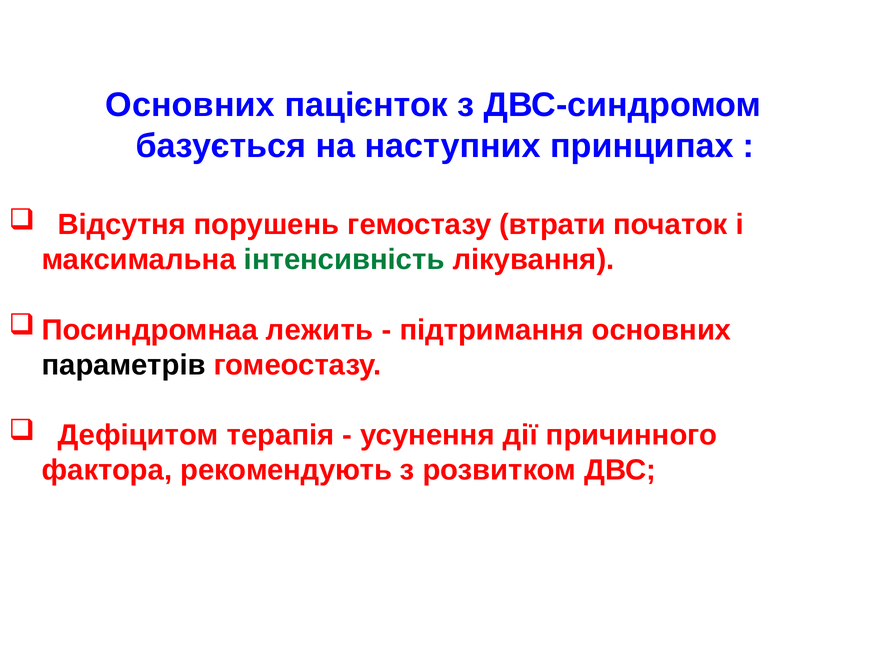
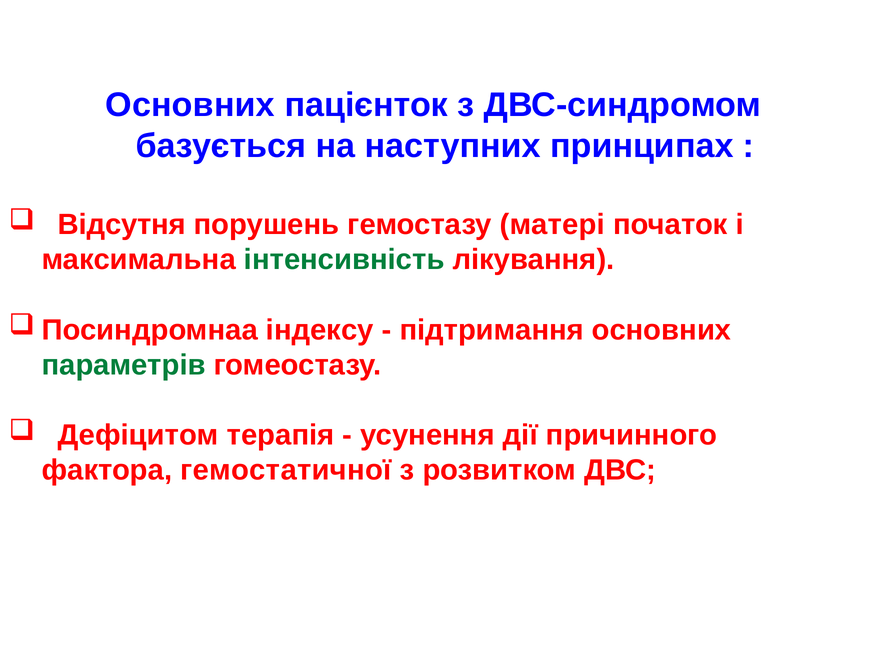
втрати: втрати -> матері
лежить: лежить -> індексу
параметрів colour: black -> green
рекомендують: рекомендують -> гемостатичної
